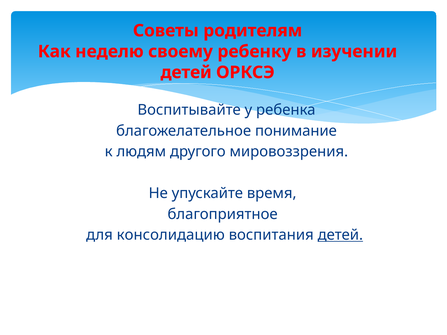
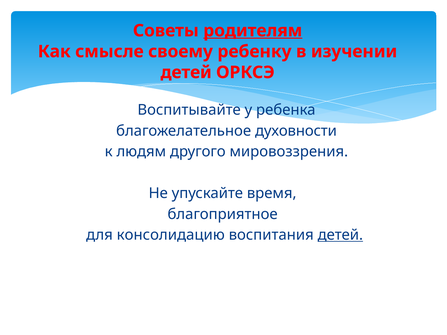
родителям underline: none -> present
неделю: неделю -> смысле
понимание: понимание -> духовности
